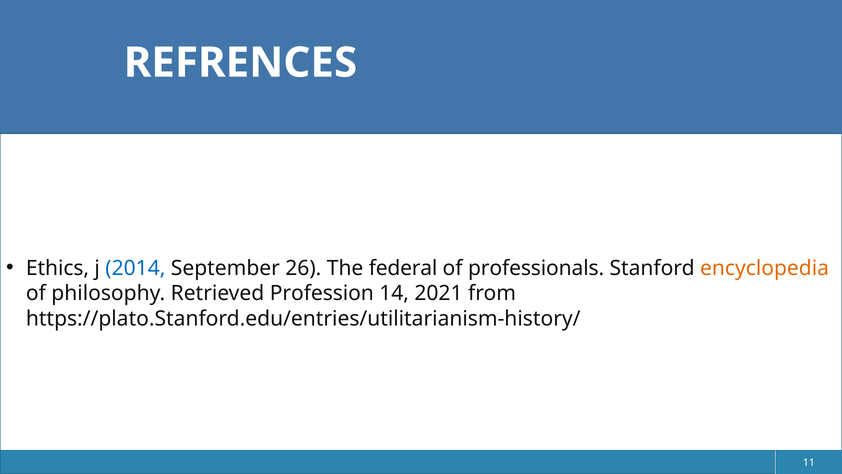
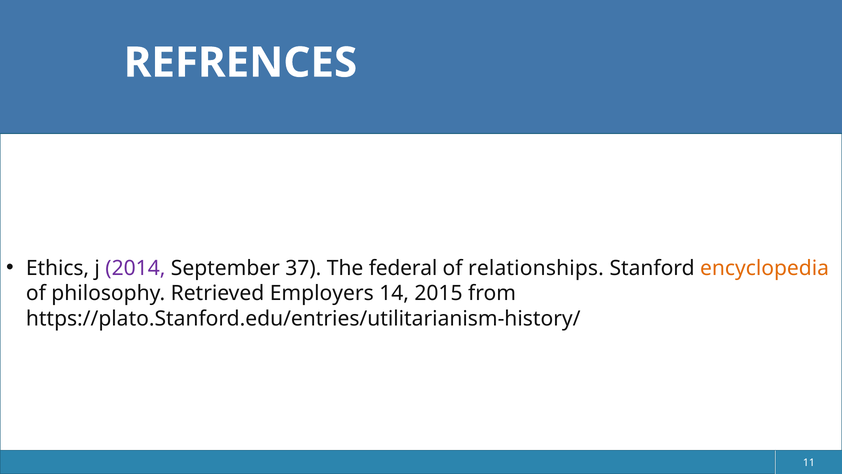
2014 colour: blue -> purple
26: 26 -> 37
professionals: professionals -> relationships
Profession: Profession -> Employers
2021: 2021 -> 2015
